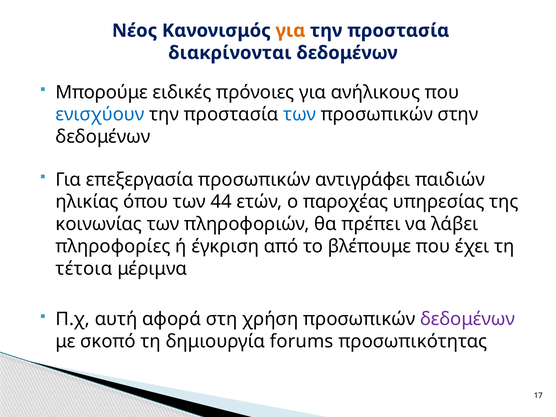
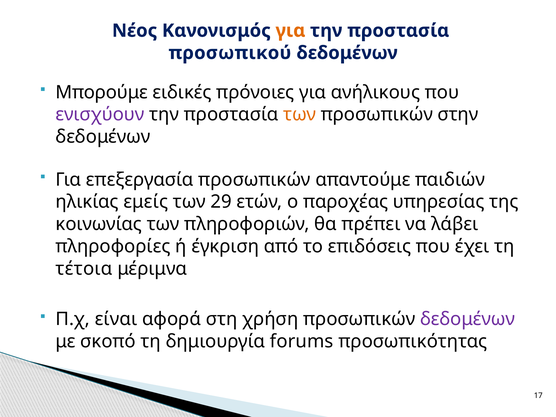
διακρίνονται: διακρίνονται -> προσωπικού
ενισχύουν colour: blue -> purple
των at (300, 115) colour: blue -> orange
αντιγράφει: αντιγράφει -> απαντούμε
όπου: όπου -> εμείς
44: 44 -> 29
βλέπουμε: βλέπουμε -> επιδόσεις
αυτή: αυτή -> είναι
